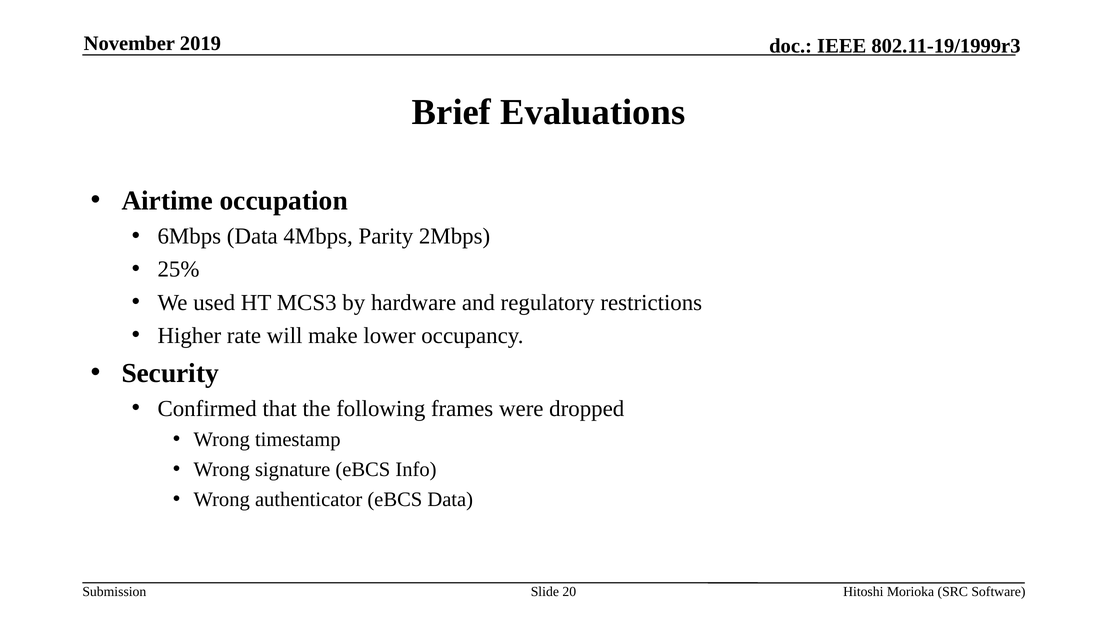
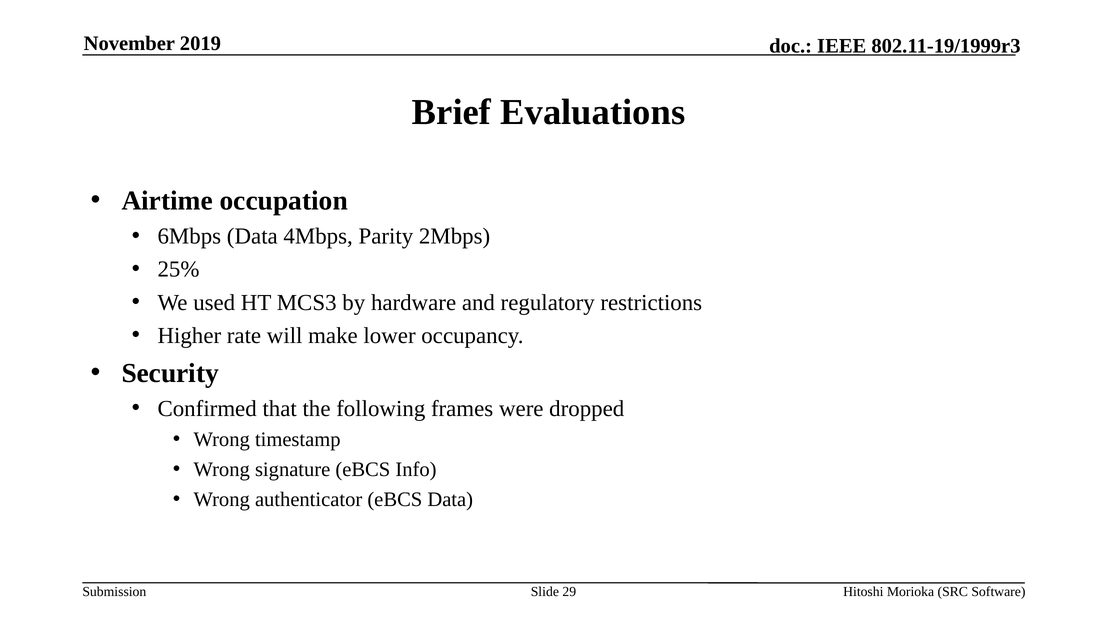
20: 20 -> 29
